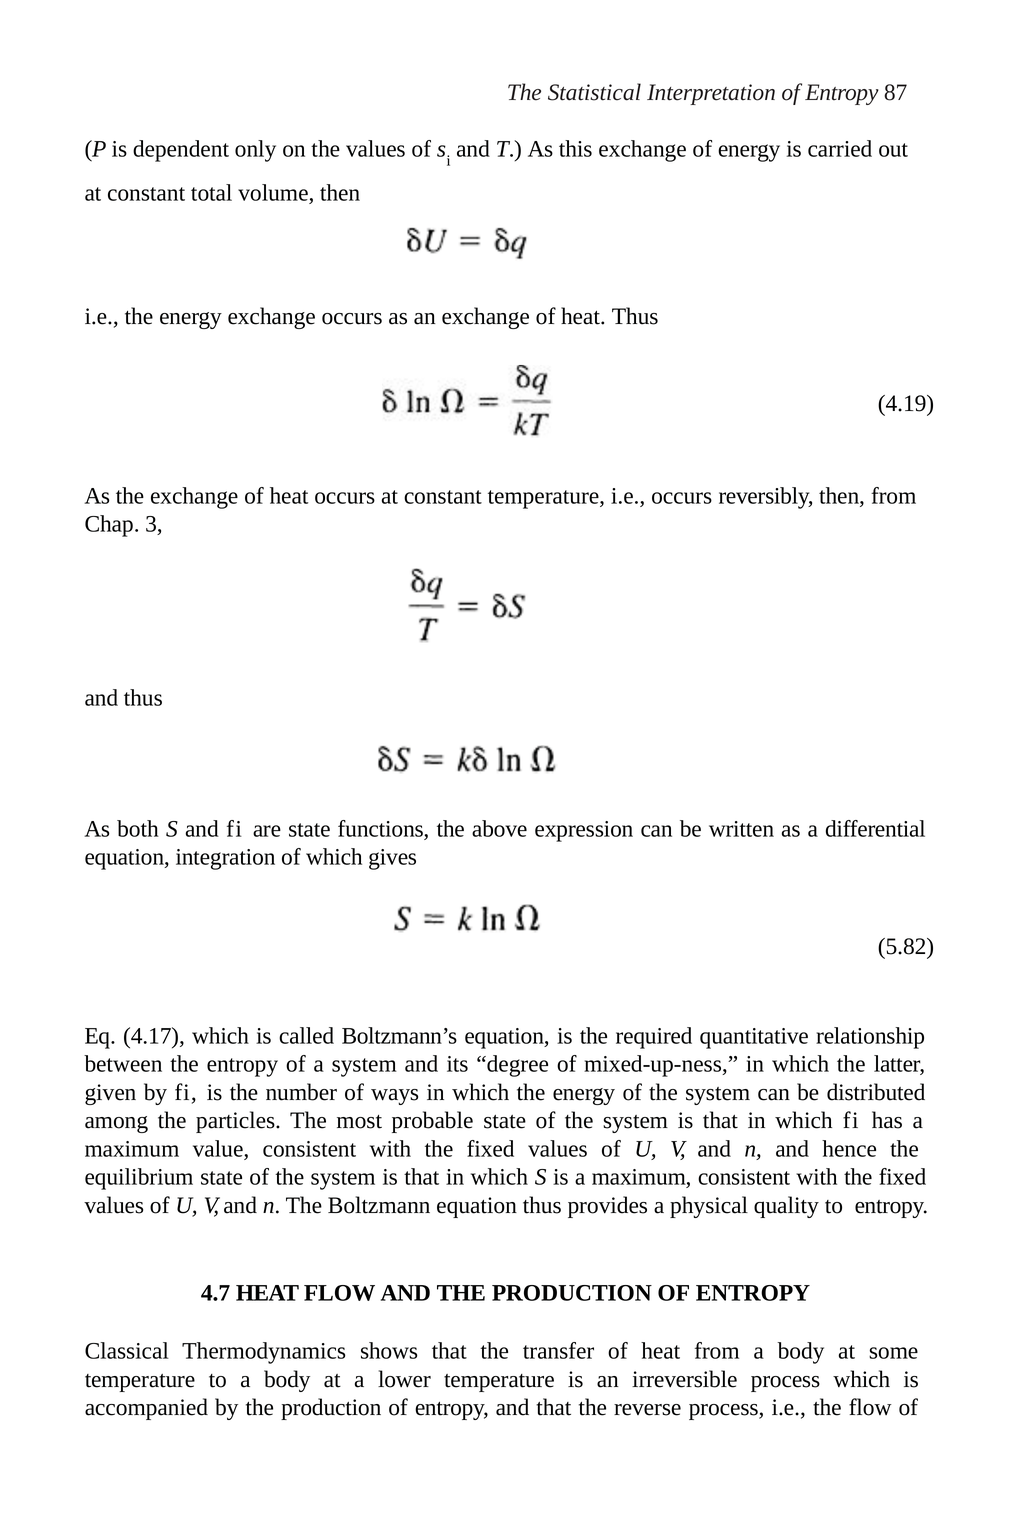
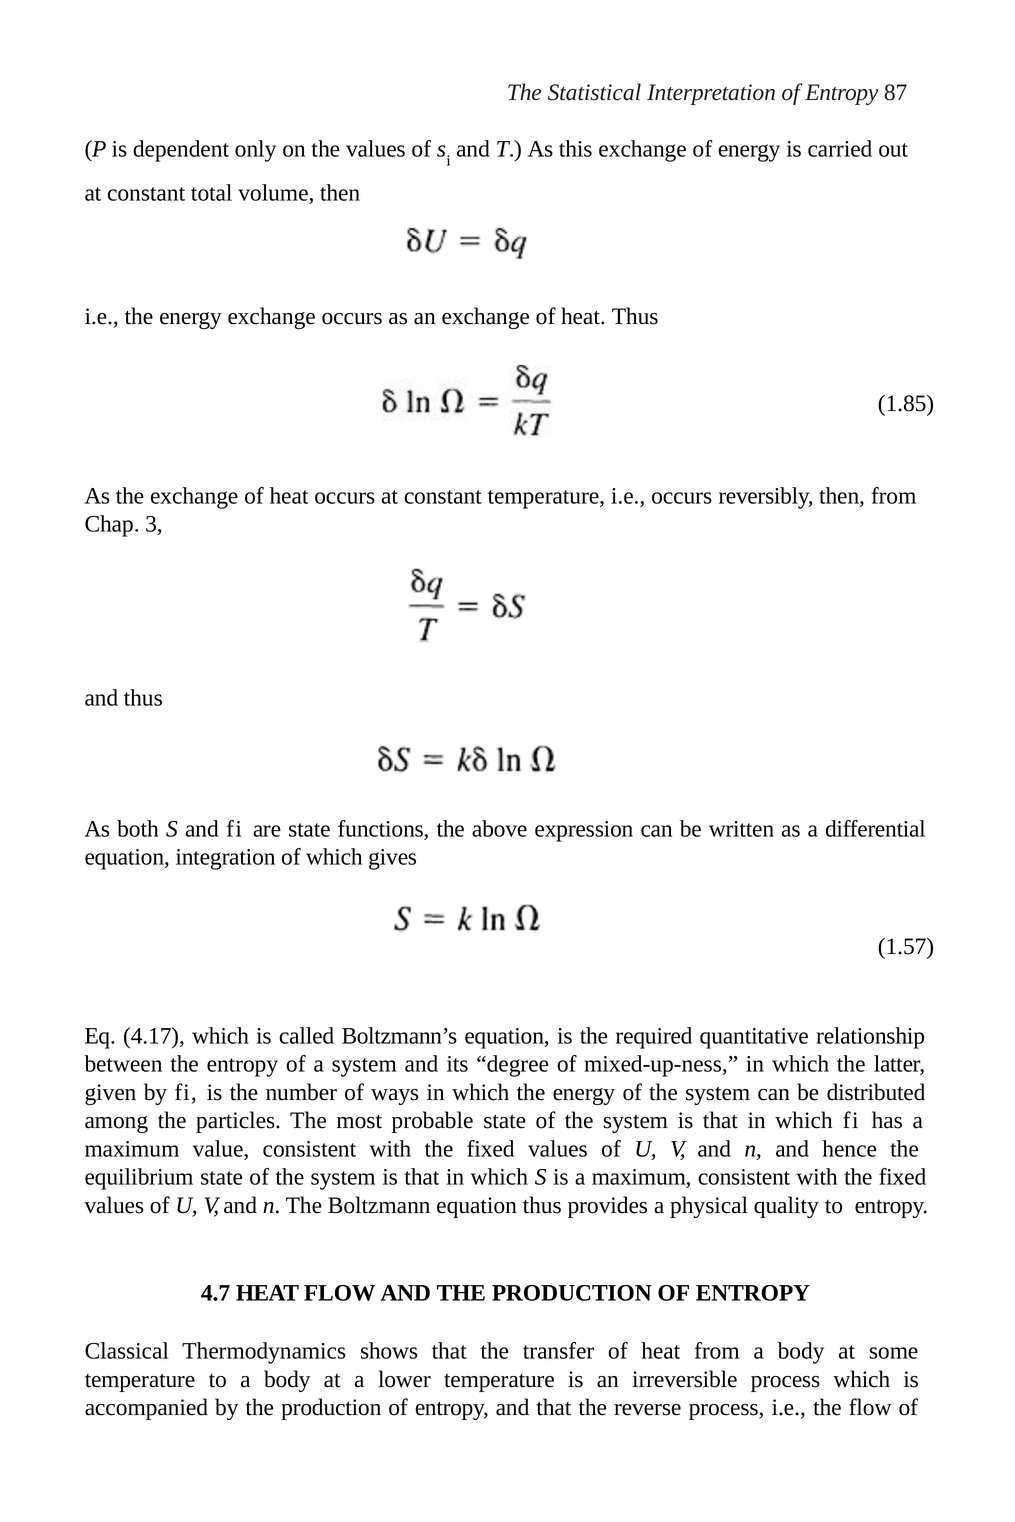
4.19: 4.19 -> 1.85
5.82: 5.82 -> 1.57
